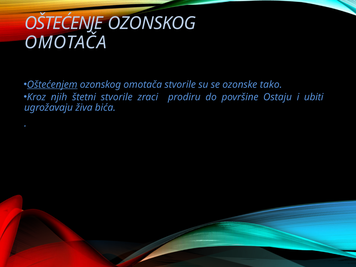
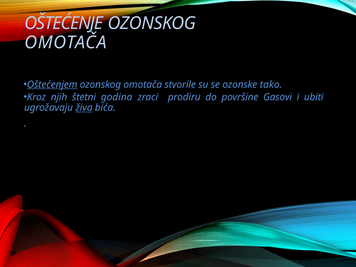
štetni stvorile: stvorile -> godina
Ostaju: Ostaju -> Gasovi
živa underline: none -> present
